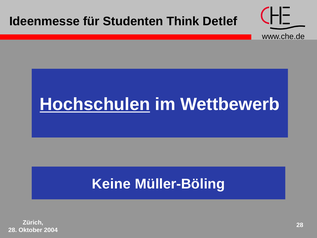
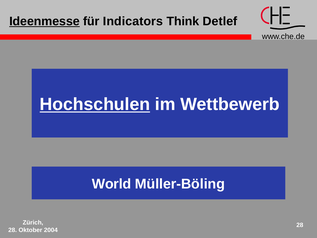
Ideenmesse underline: none -> present
Studenten: Studenten -> Indicators
Keine: Keine -> World
